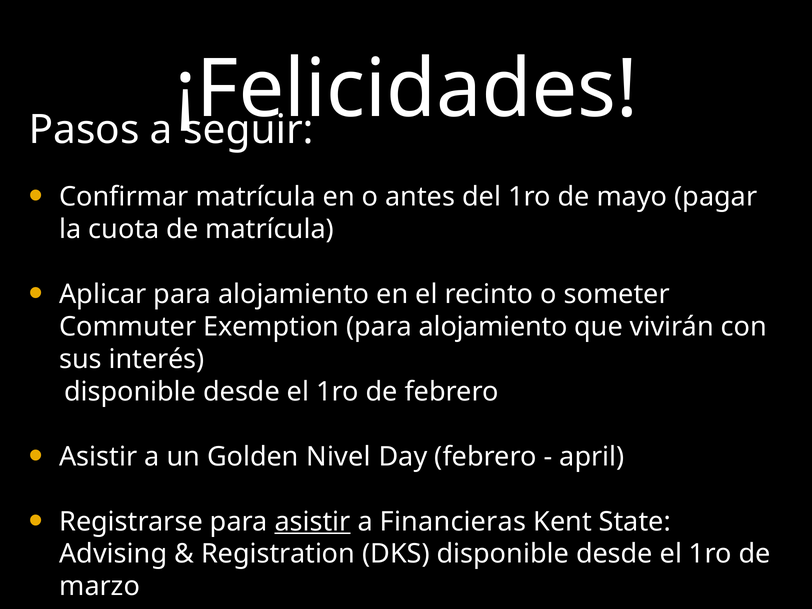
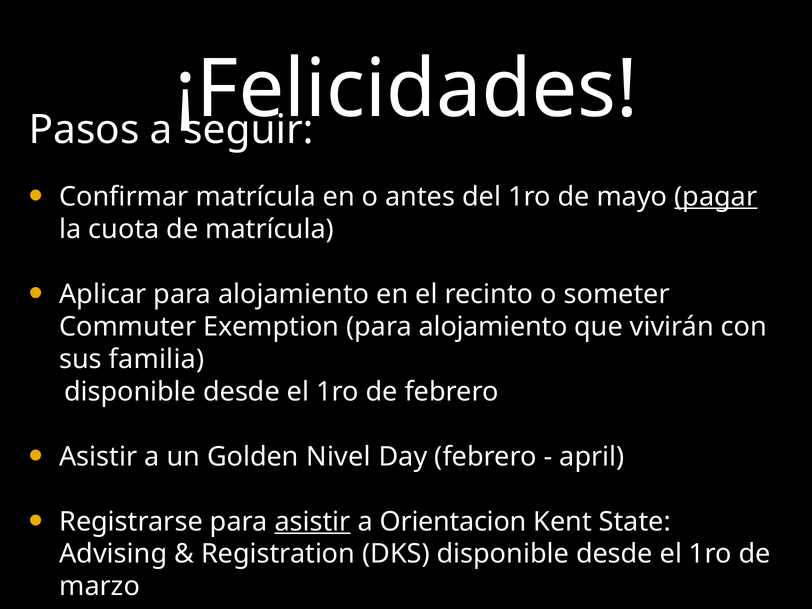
pagar underline: none -> present
interés: interés -> familia
Financieras: Financieras -> Orientacion
